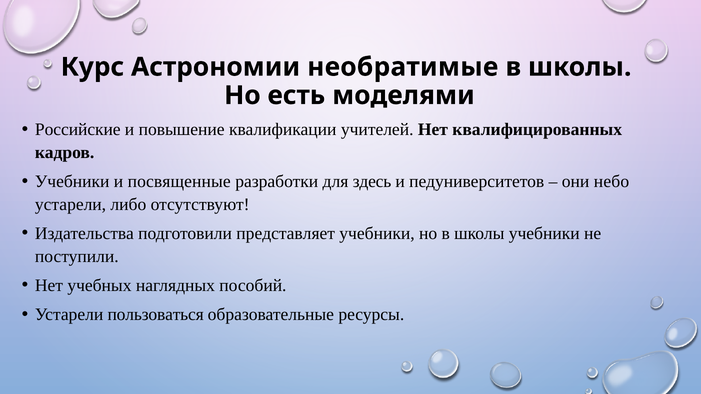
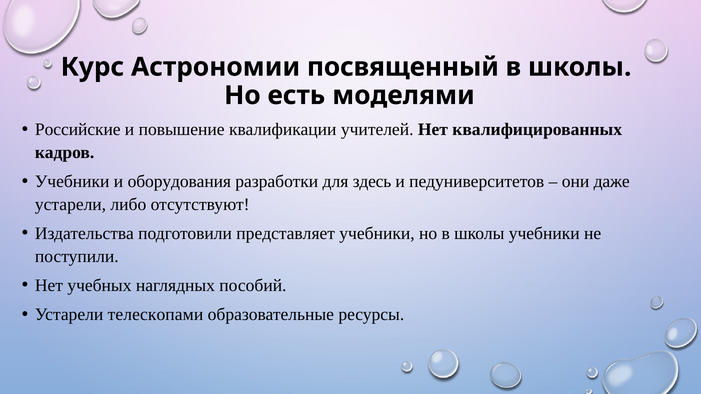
необратимые: необратимые -> посвященный
посвященные: посвященные -> оборудования
небо: небо -> даже
пользоваться: пользоваться -> телескопами
